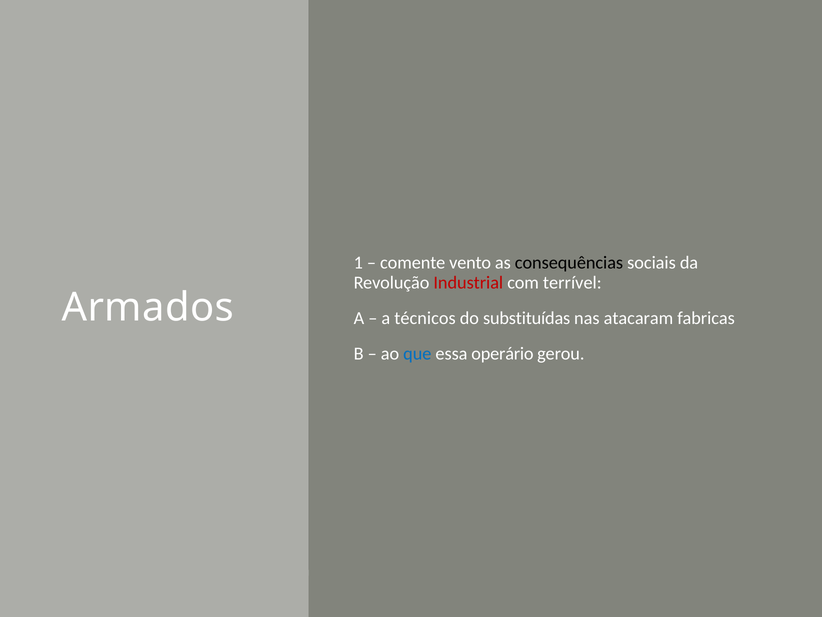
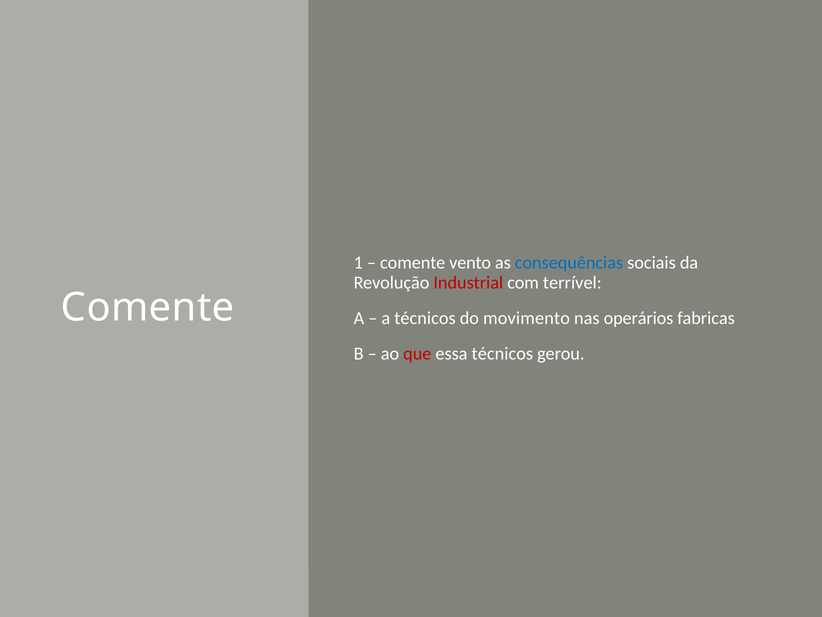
consequências colour: black -> blue
Armados at (148, 307): Armados -> Comente
substituídas: substituídas -> movimento
atacaram: atacaram -> operários
que colour: blue -> red
essa operário: operário -> técnicos
